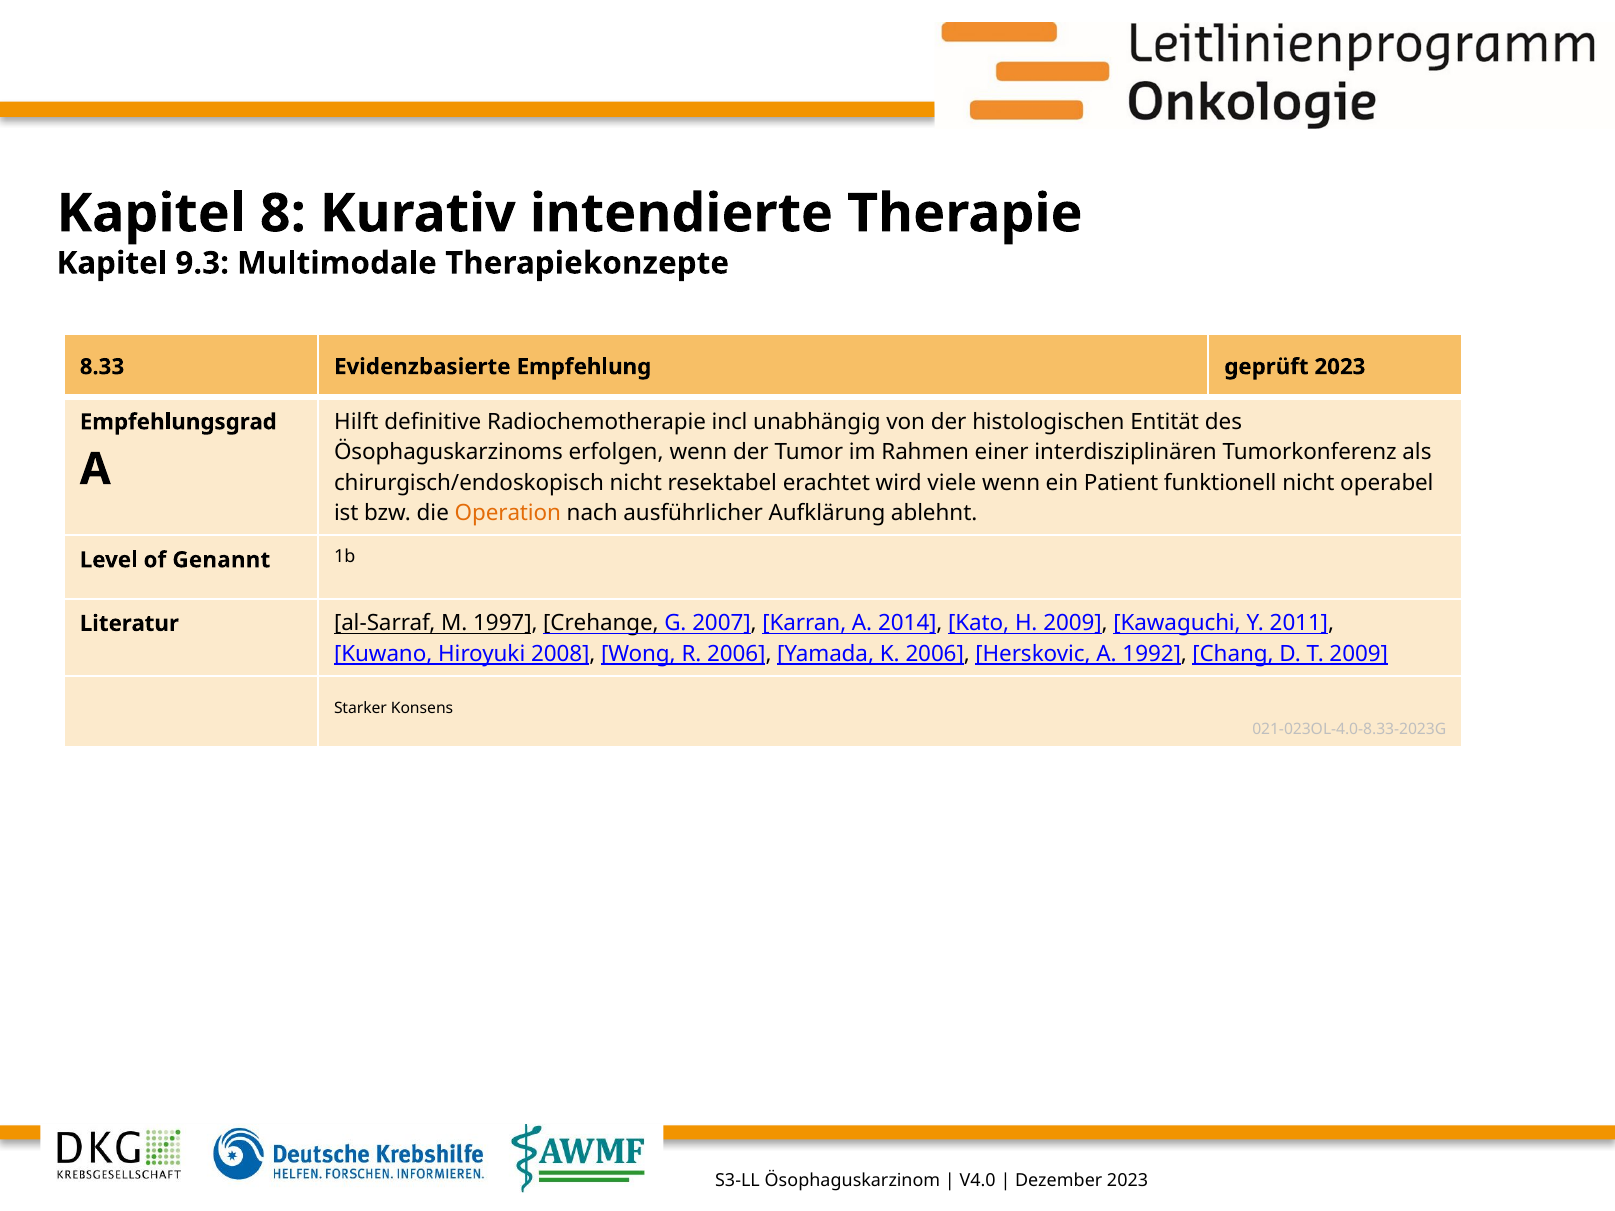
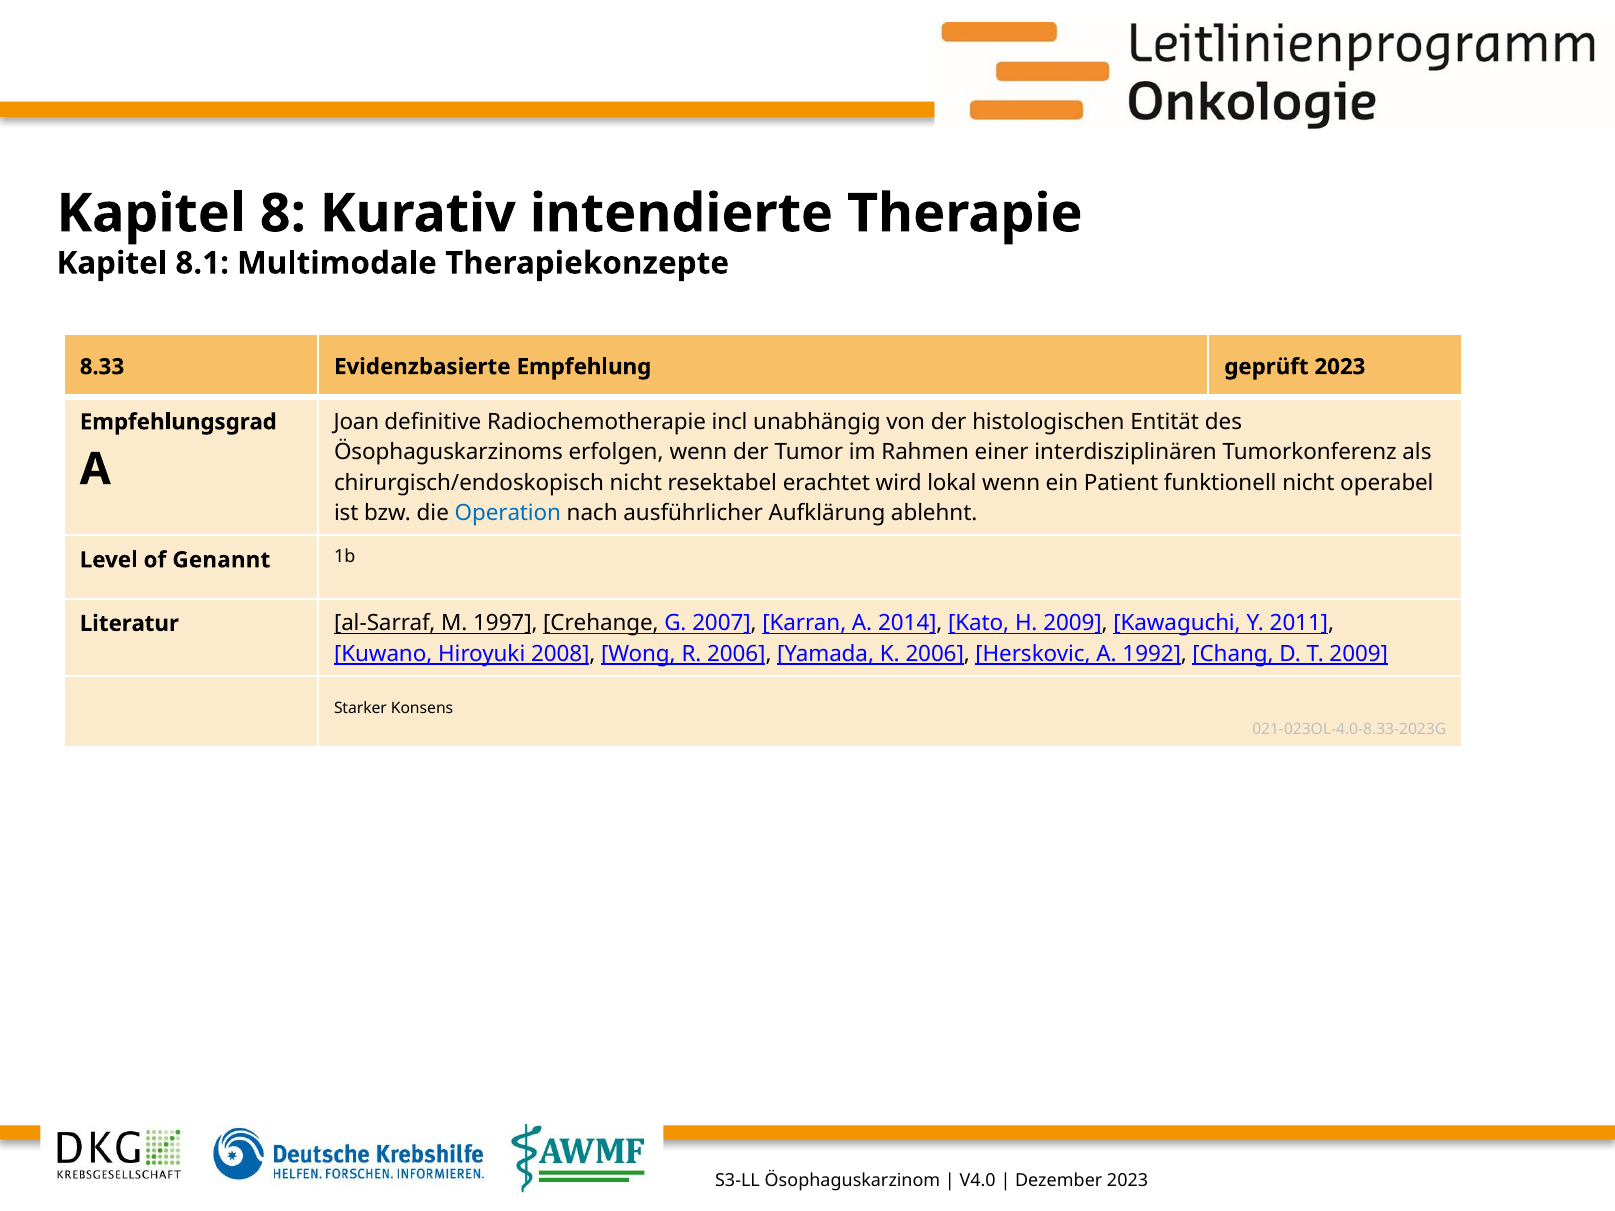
9.3: 9.3 -> 8.1
Hilft: Hilft -> Joan
viele: viele -> lokal
Operation colour: orange -> blue
